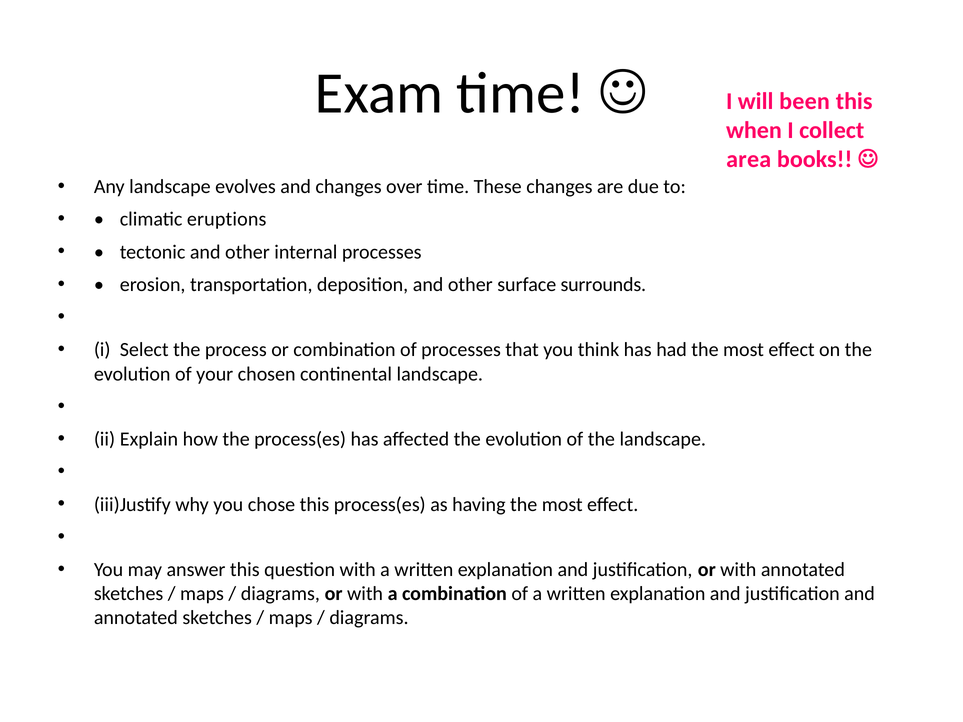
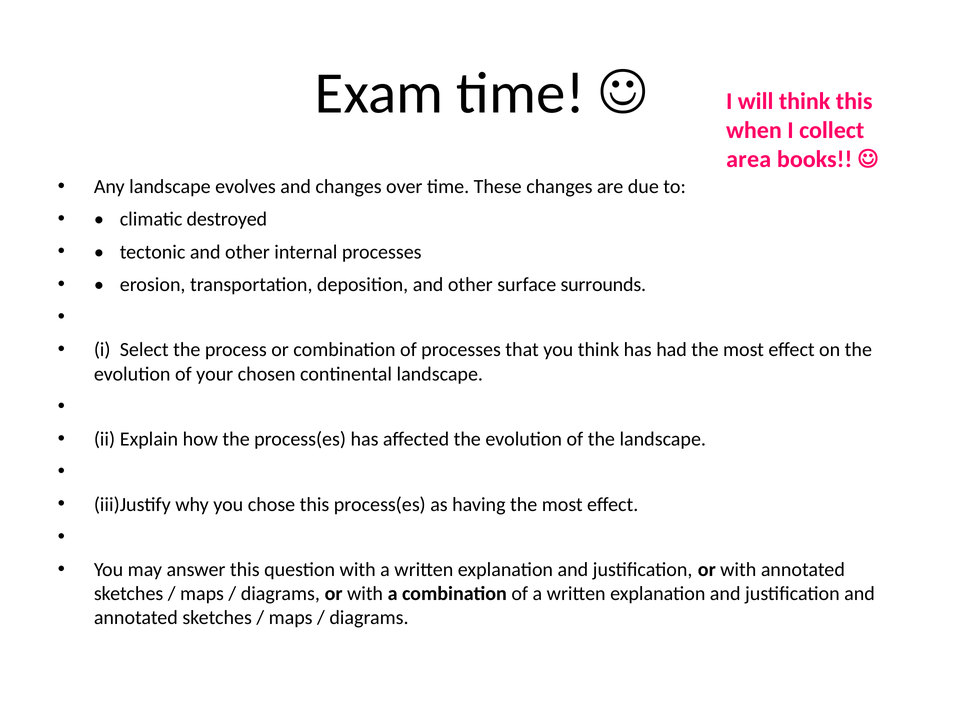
will been: been -> think
eruptions: eruptions -> destroyed
